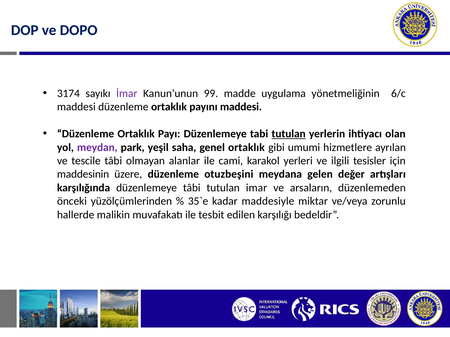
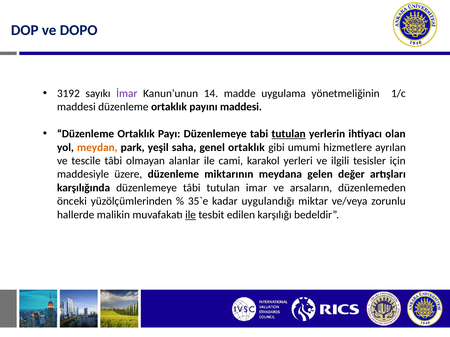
3174: 3174 -> 3192
99: 99 -> 14
6/c: 6/c -> 1/c
meydan colour: purple -> orange
maddesinin: maddesinin -> maddesiyle
otuzbeşini: otuzbeşini -> miktarının
maddesiyle: maddesiyle -> uygulandığı
ile at (191, 215) underline: none -> present
